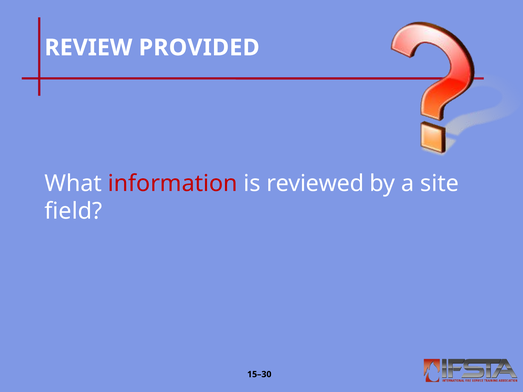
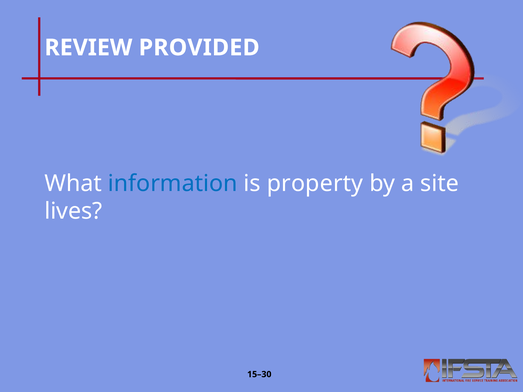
information colour: red -> blue
reviewed: reviewed -> property
field: field -> lives
